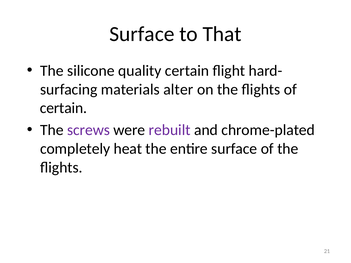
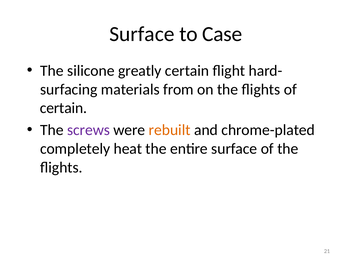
That: That -> Case
quality: quality -> greatly
alter: alter -> from
rebuilt colour: purple -> orange
